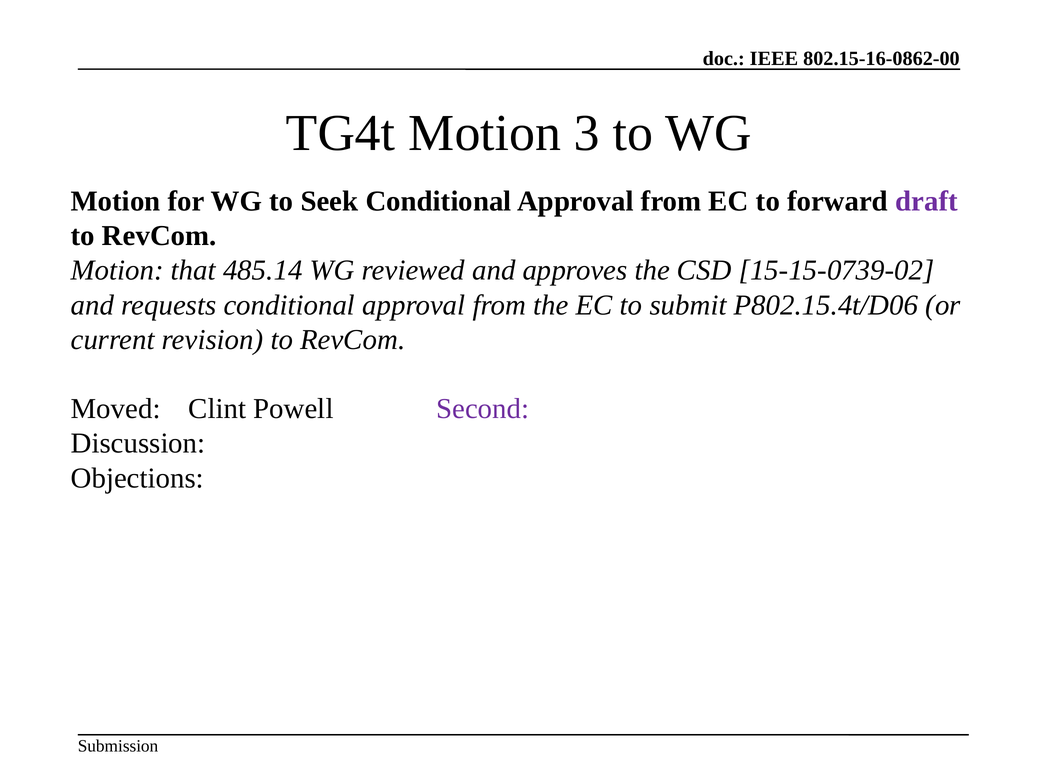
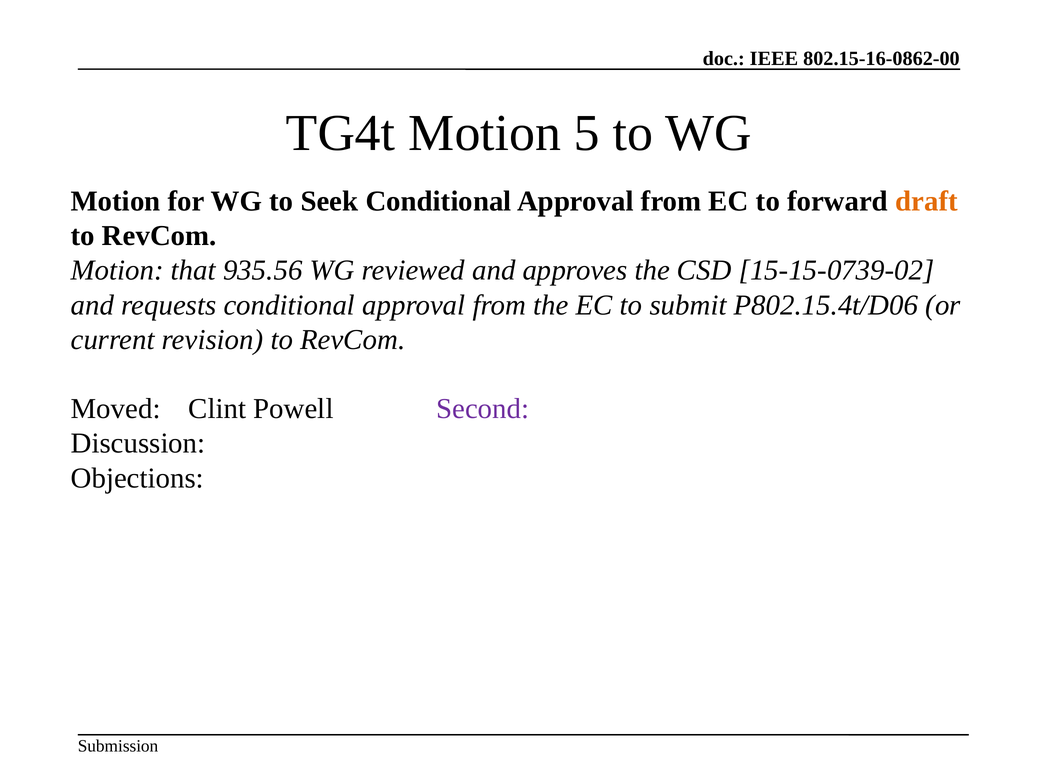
3: 3 -> 5
draft colour: purple -> orange
485.14: 485.14 -> 935.56
